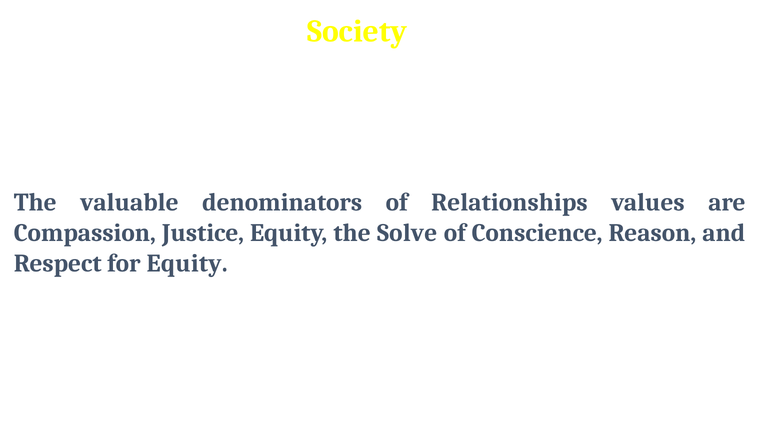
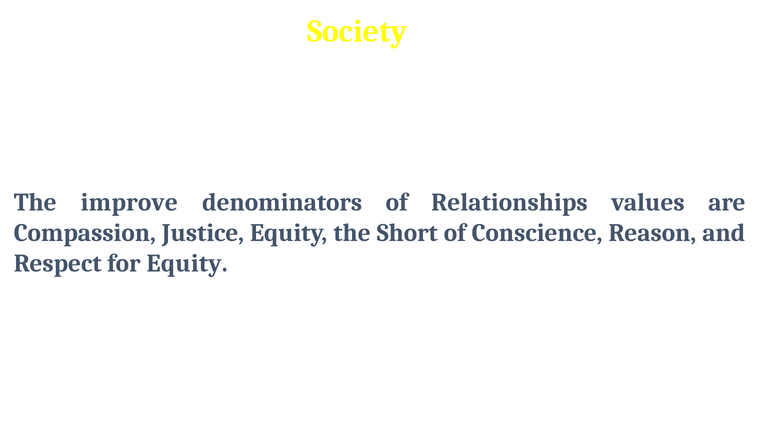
valuable: valuable -> improve
Solve: Solve -> Short
